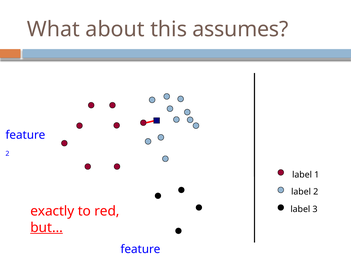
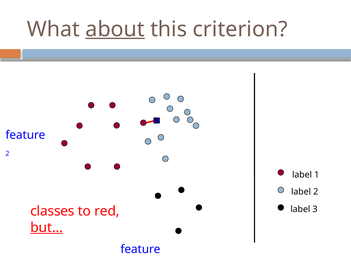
about underline: none -> present
assumes: assumes -> criterion
exactly: exactly -> classes
